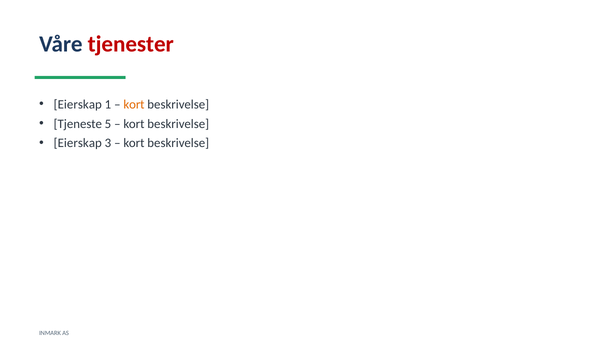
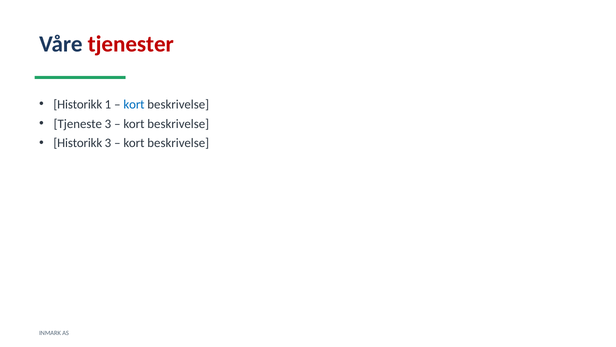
Eierskap at (78, 104): Eierskap -> Historikk
kort at (134, 104) colour: orange -> blue
Tjeneste 5: 5 -> 3
Eierskap at (78, 143): Eierskap -> Historikk
